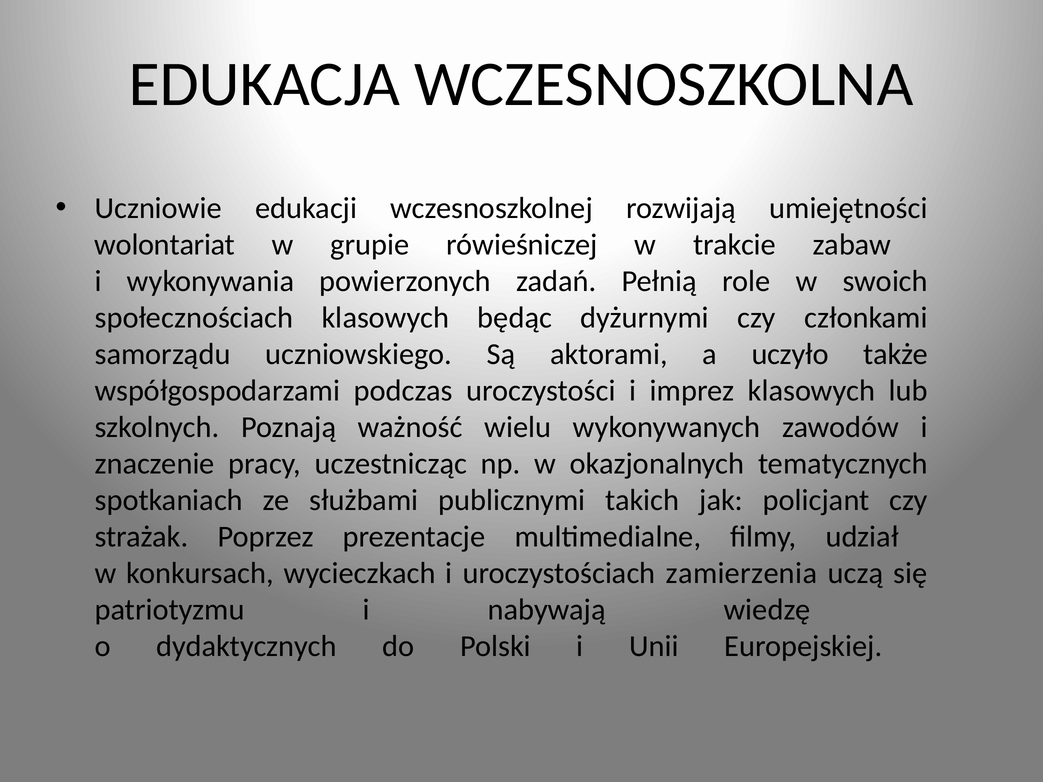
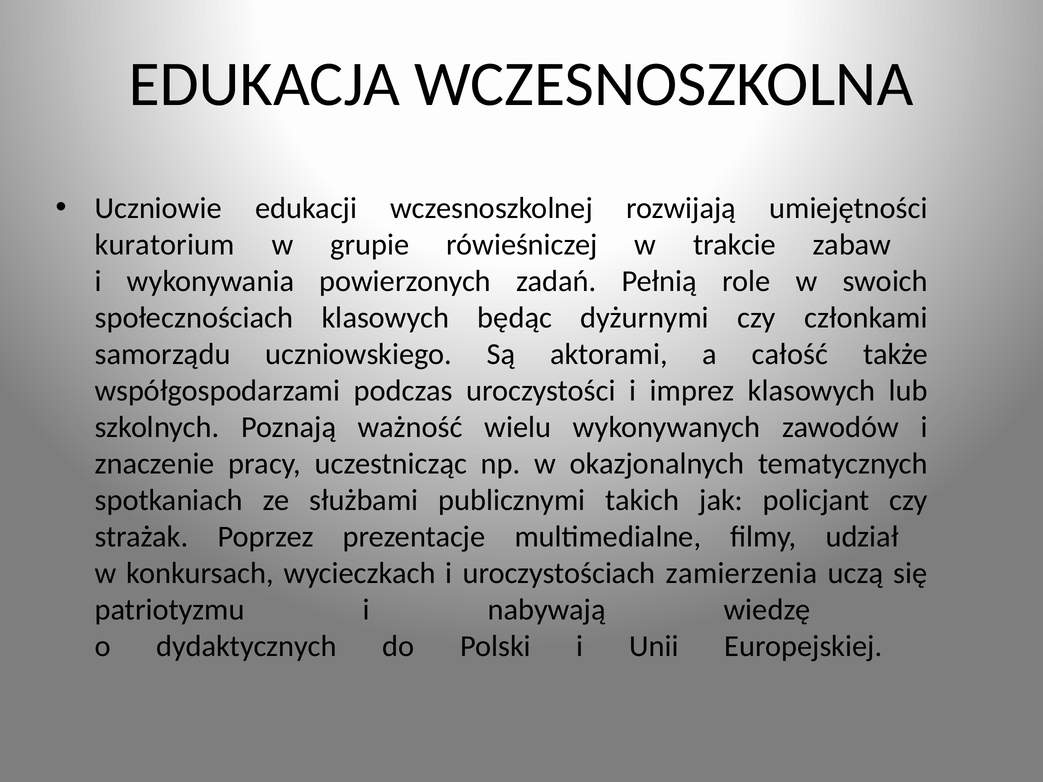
wolontariat: wolontariat -> kuratorium
uczyło: uczyło -> całość
